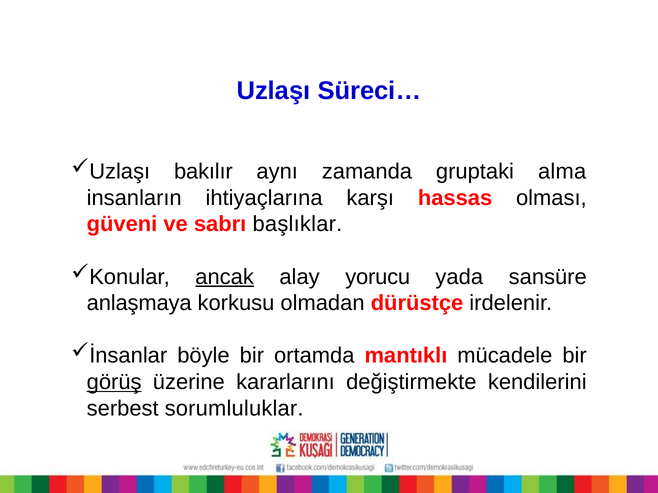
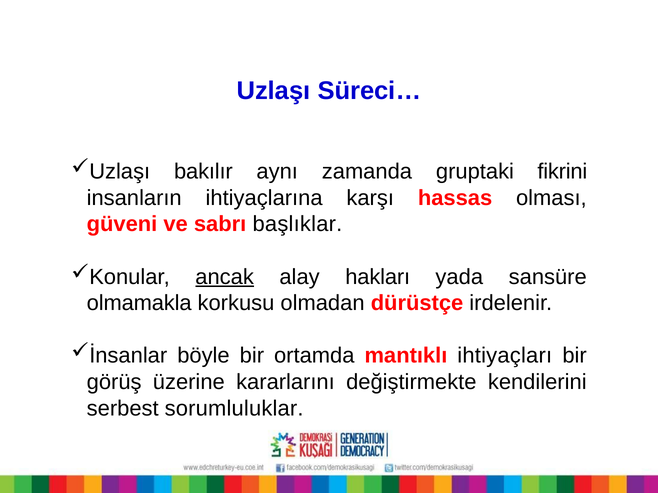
alma: alma -> fikrini
yorucu: yorucu -> hakları
anlaşmaya: anlaşmaya -> olmamakla
mücadele: mücadele -> ihtiyaçları
görüş underline: present -> none
